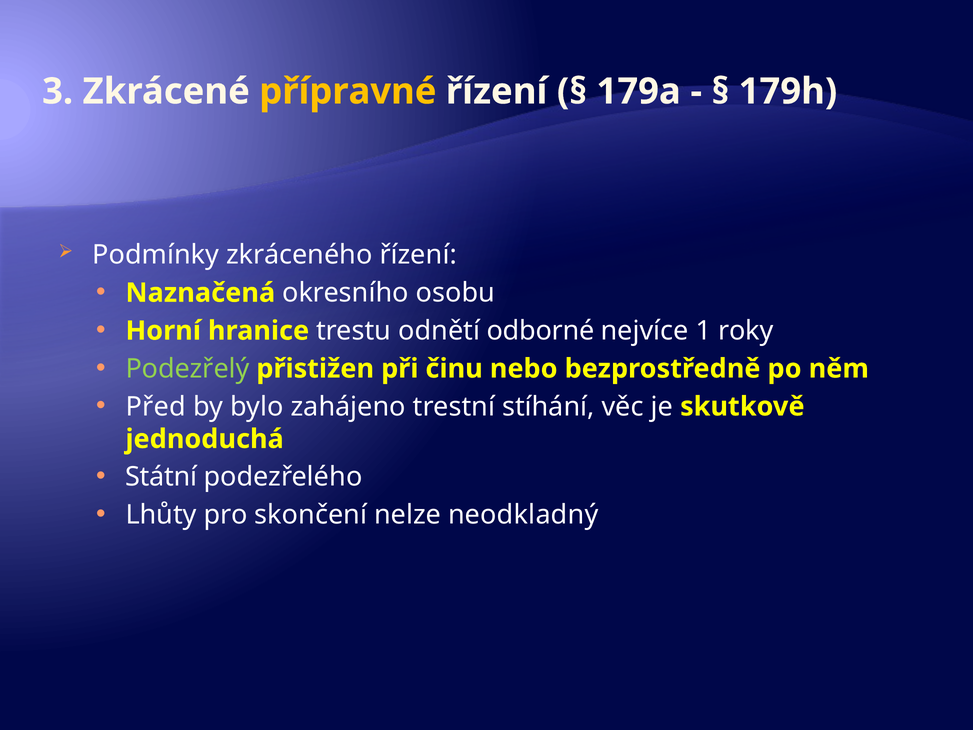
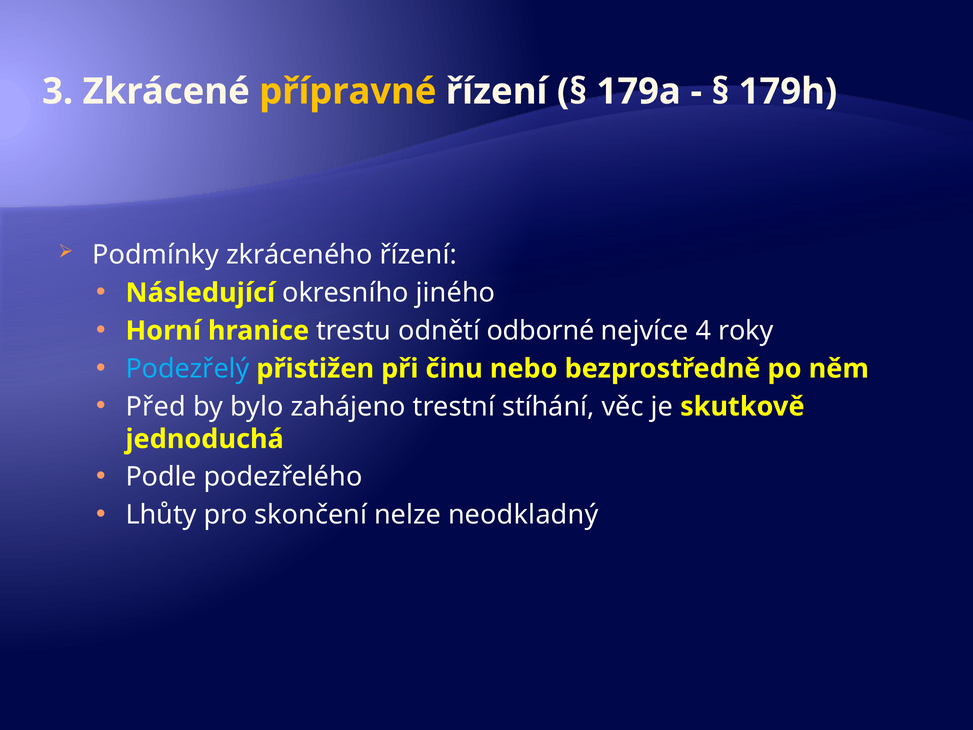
Naznačená: Naznačená -> Následující
osobu: osobu -> jiného
1: 1 -> 4
Podezřelý colour: light green -> light blue
Státní: Státní -> Podle
